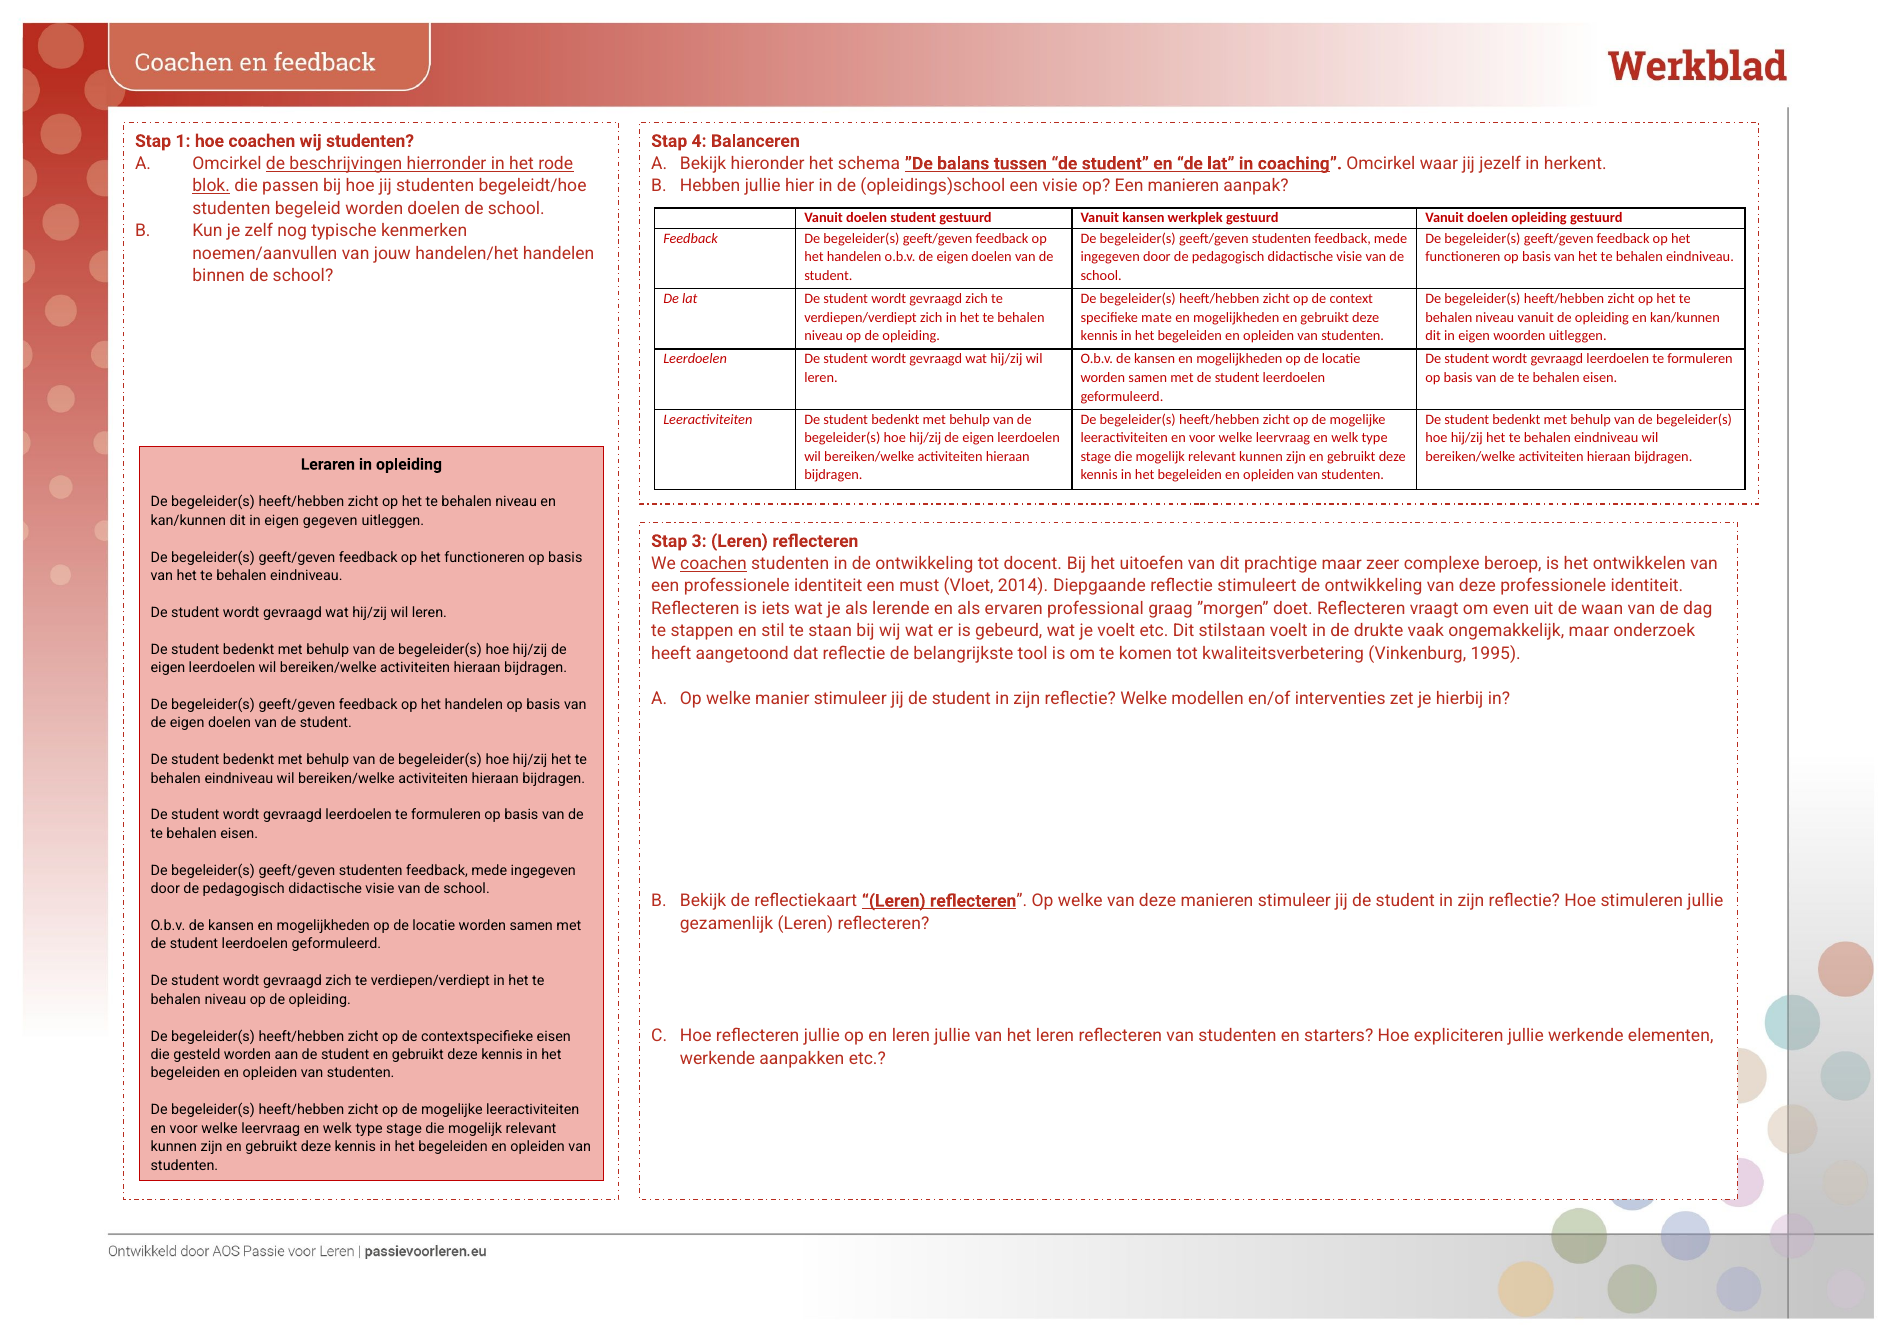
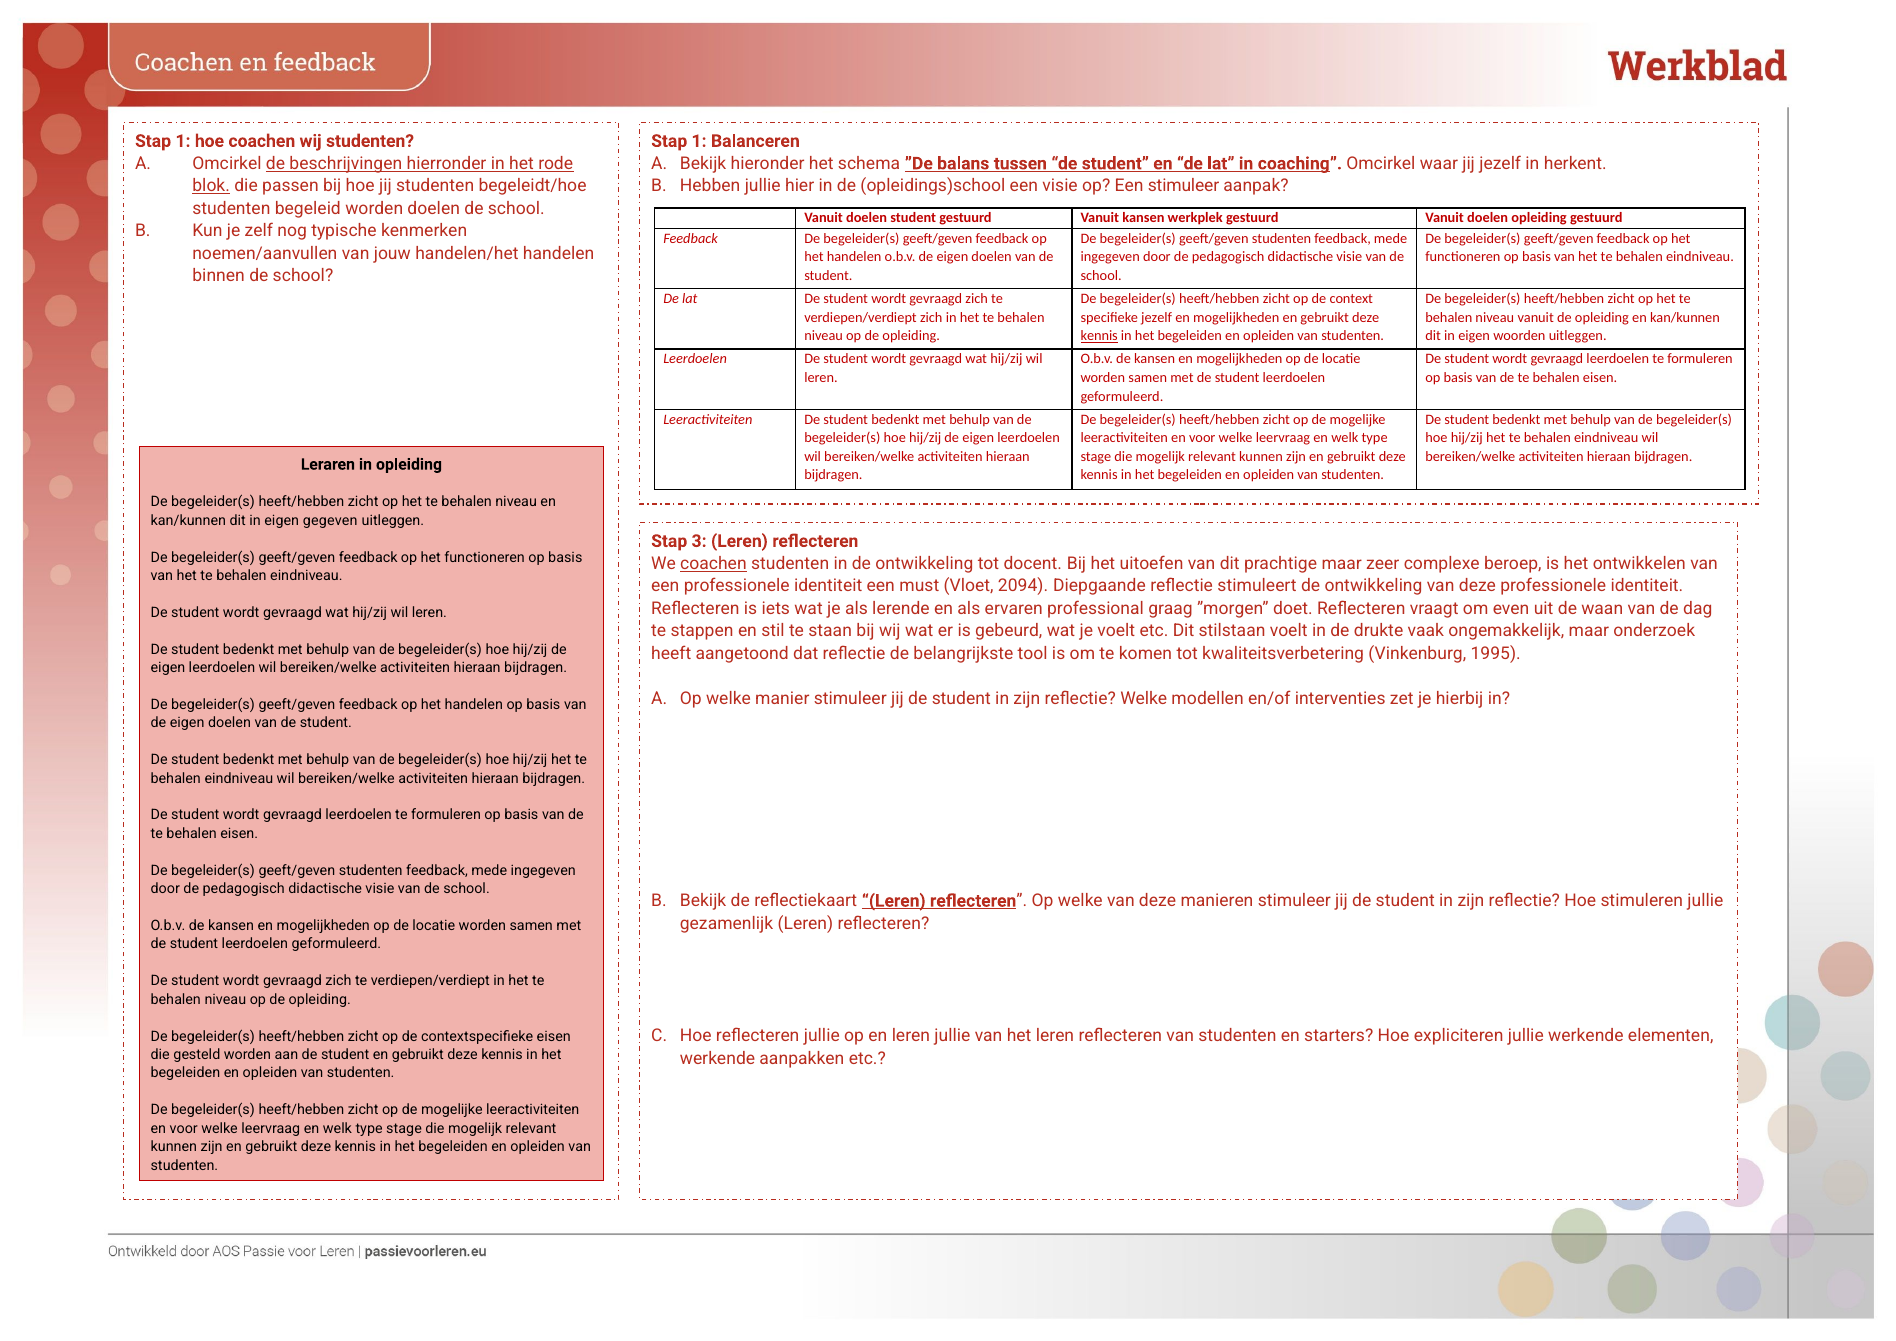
4 at (699, 141): 4 -> 1
Een manieren: manieren -> stimuleer
specifieke mate: mate -> jezelf
kennis at (1099, 336) underline: none -> present
2014: 2014 -> 2094
